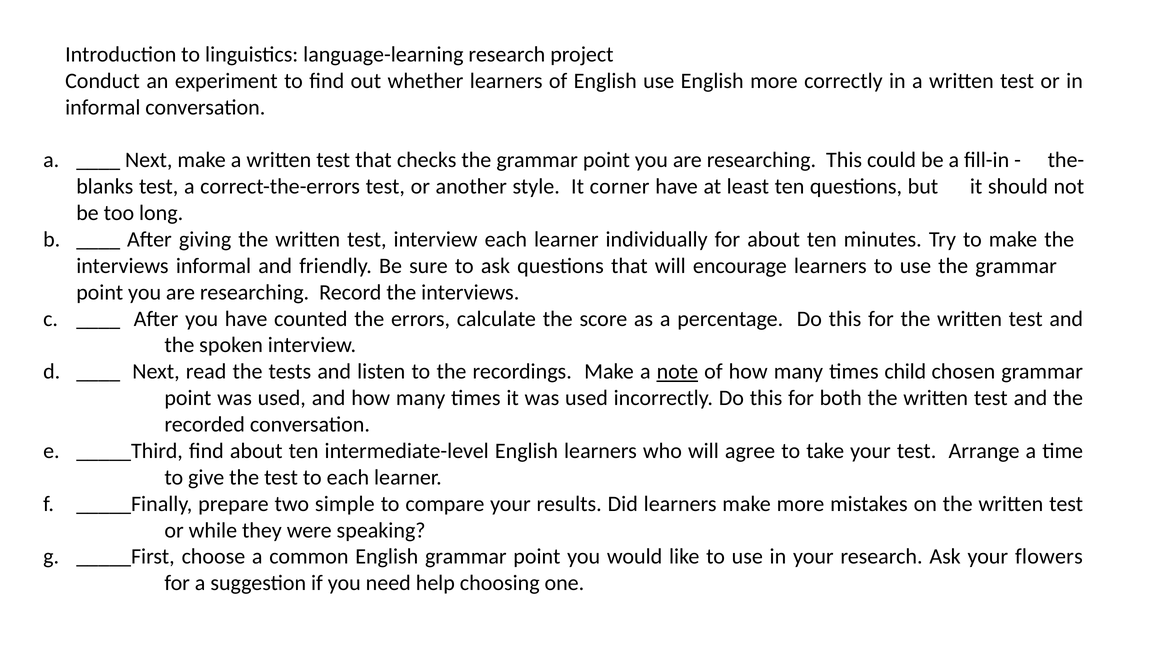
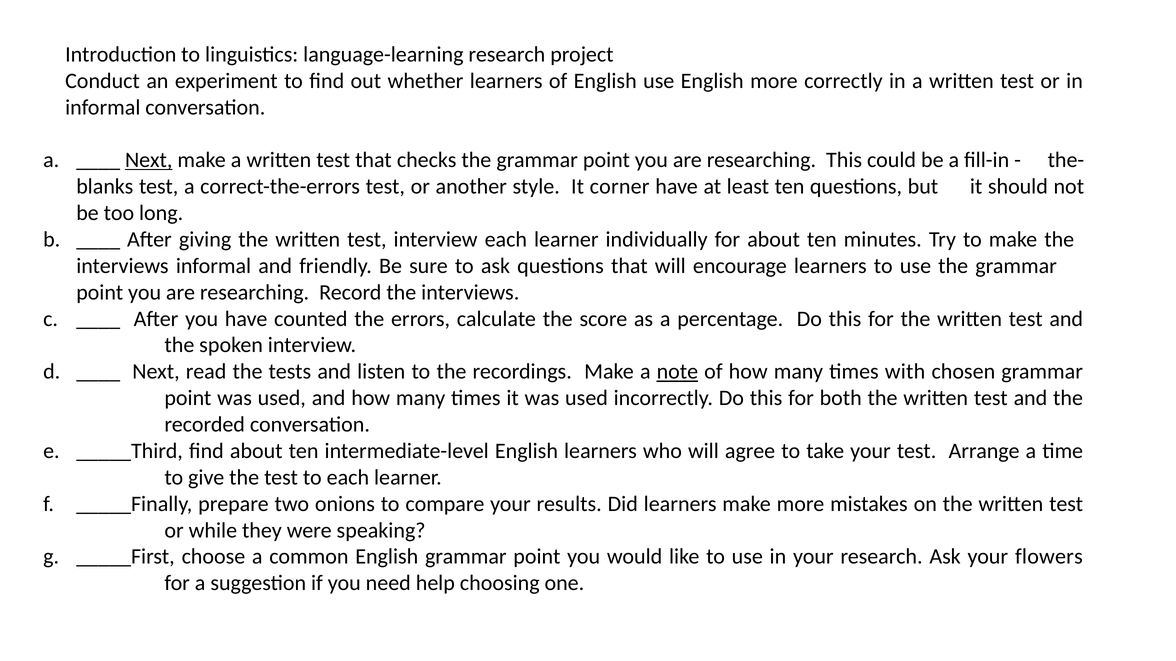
Next at (149, 160) underline: none -> present
child: child -> with
simple: simple -> onions
